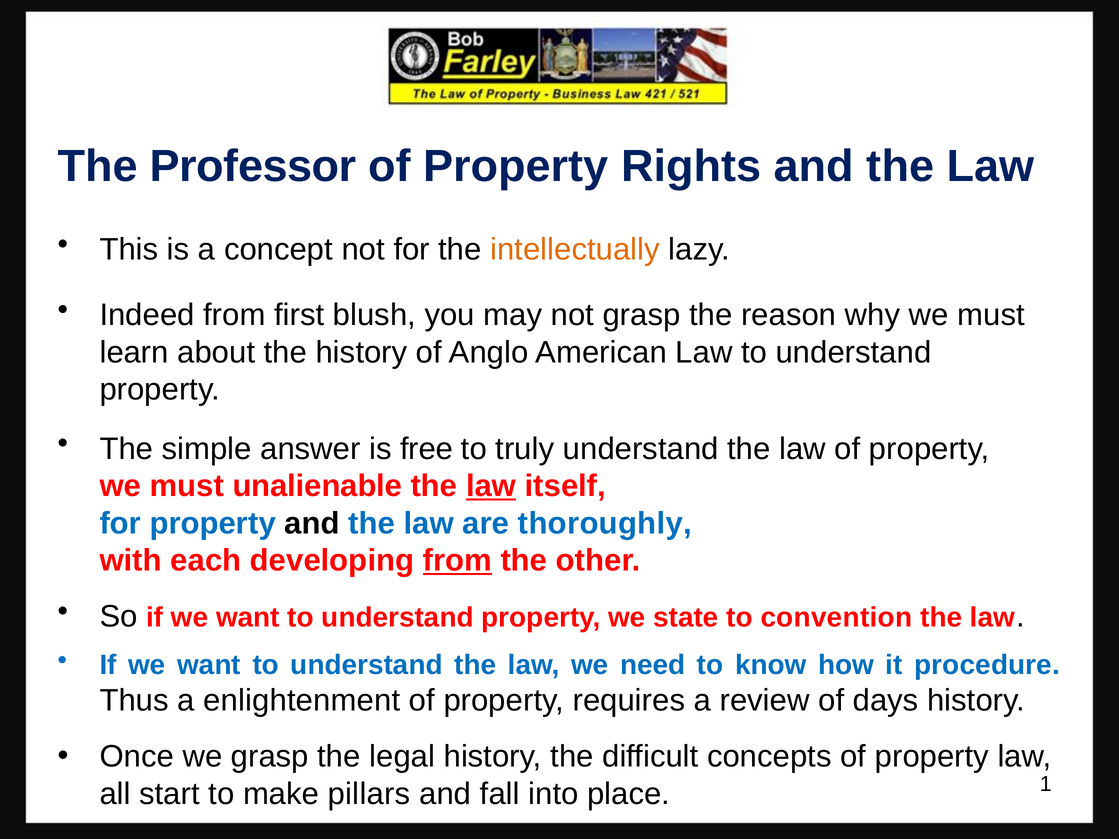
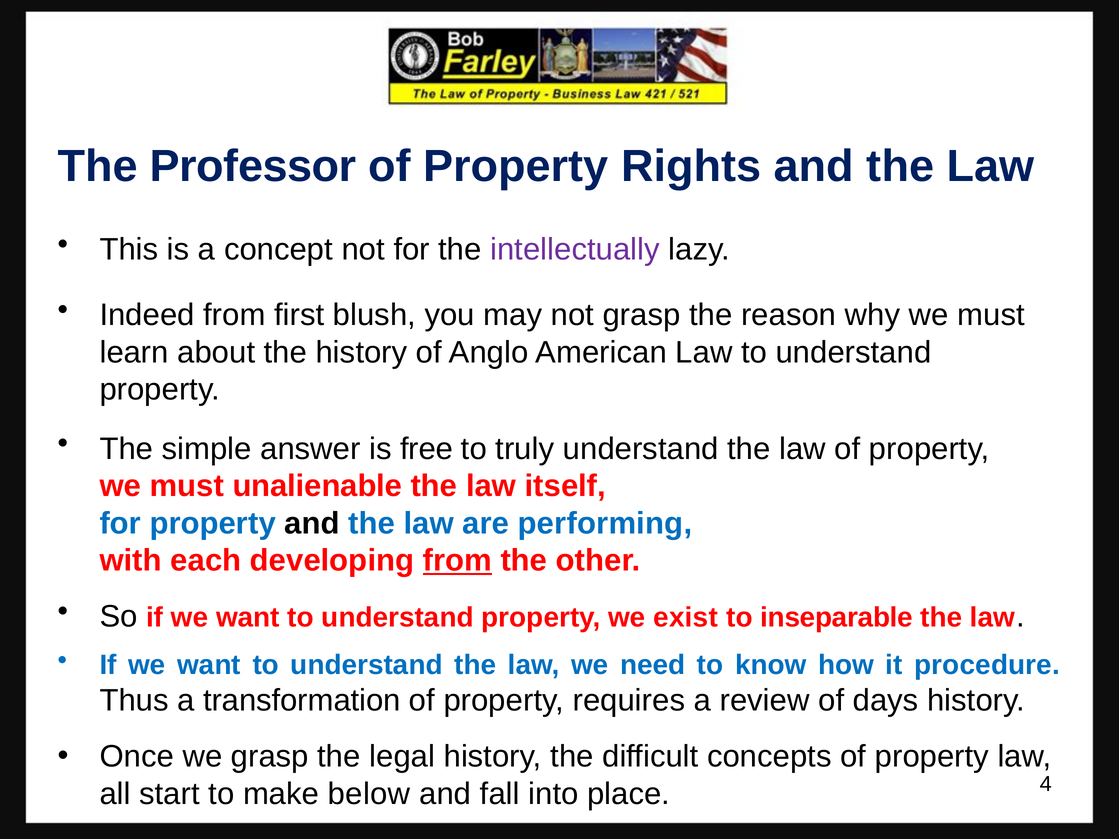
intellectually colour: orange -> purple
law at (491, 486) underline: present -> none
thoroughly: thoroughly -> performing
state: state -> exist
convention: convention -> inseparable
enlightenment: enlightenment -> transformation
pillars: pillars -> below
1: 1 -> 4
